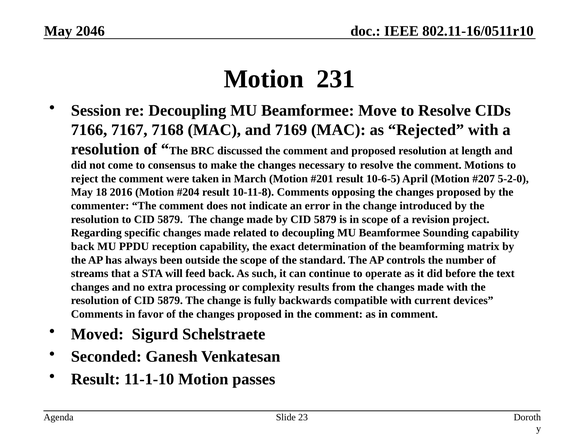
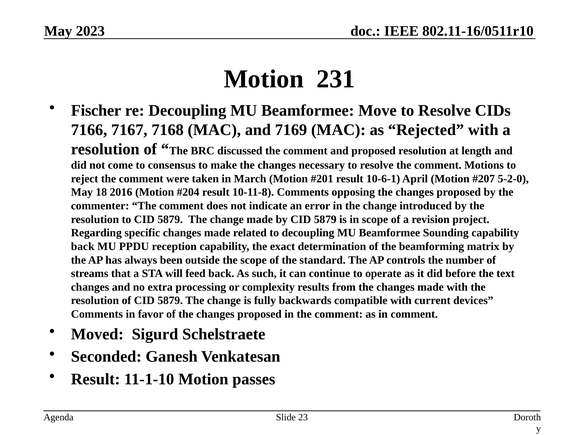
2046: 2046 -> 2023
Session: Session -> Fischer
10-6-5: 10-6-5 -> 10-6-1
